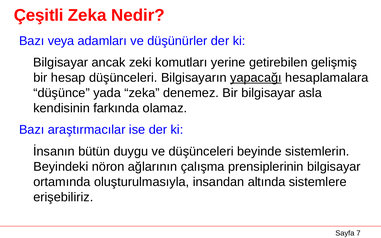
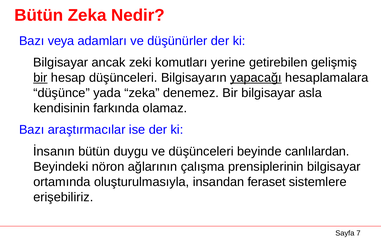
Çeşitli at (39, 15): Çeşitli -> Bütün
bir at (40, 78) underline: none -> present
sistemlerin: sistemlerin -> canlılardan
altında: altında -> feraset
